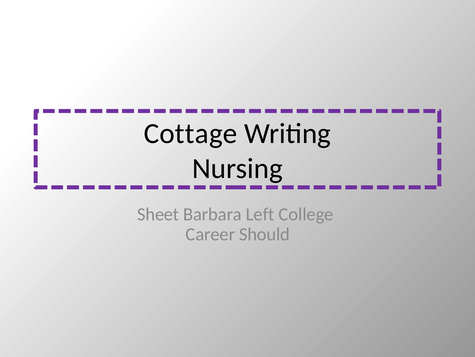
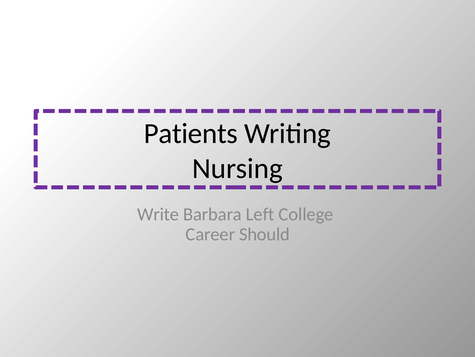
Cottage: Cottage -> Patients
Sheet: Sheet -> Write
